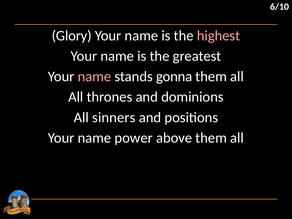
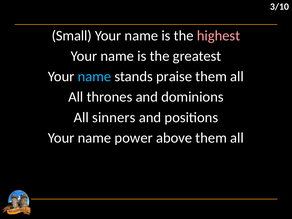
6/10: 6/10 -> 3/10
Glory: Glory -> Small
name at (94, 77) colour: pink -> light blue
gonna: gonna -> praise
